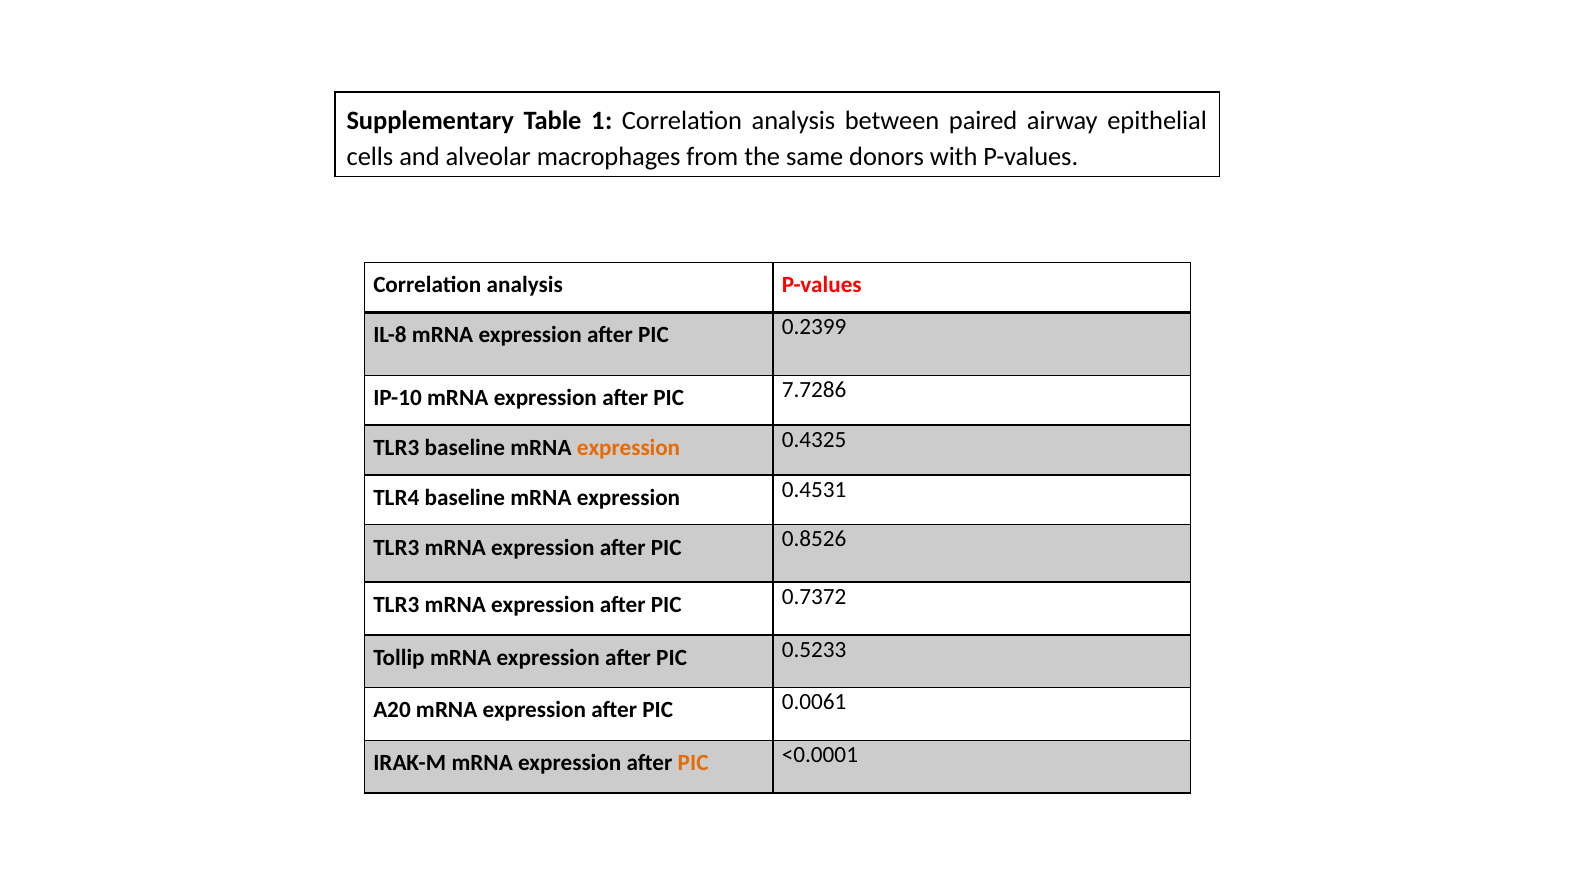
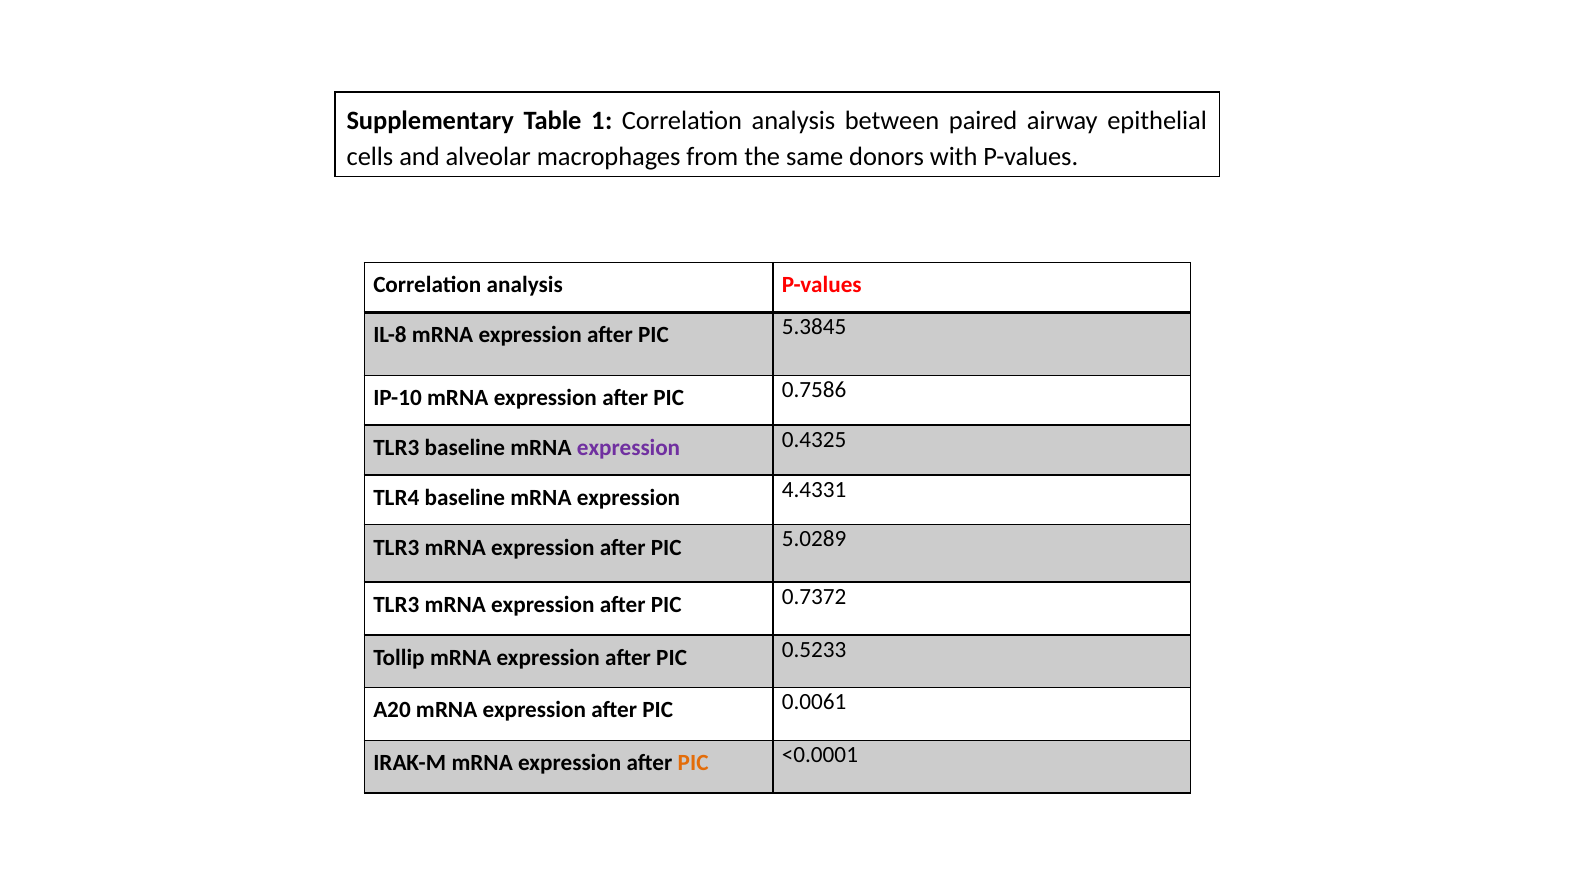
0.2399: 0.2399 -> 5.3845
7.7286: 7.7286 -> 0.7586
expression at (629, 448) colour: orange -> purple
0.4531: 0.4531 -> 4.4331
0.8526: 0.8526 -> 5.0289
